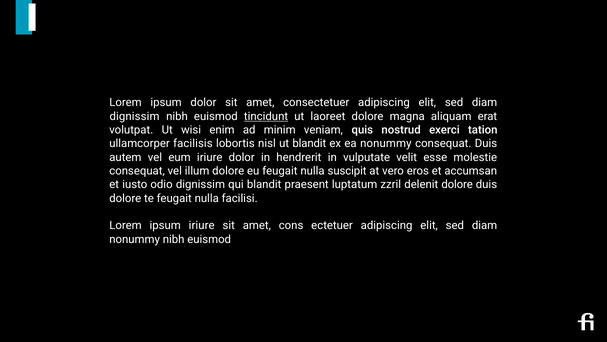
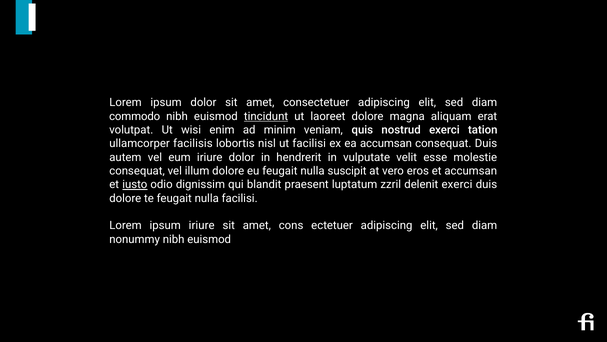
dignissim at (135, 116): dignissim -> commodo
ut blandit: blandit -> facilisi
ea nonummy: nonummy -> accumsan
iusto underline: none -> present
delenit dolore: dolore -> exerci
